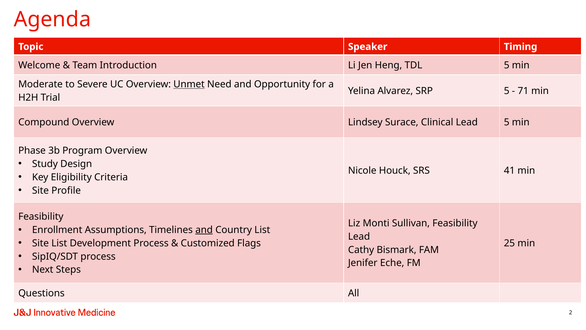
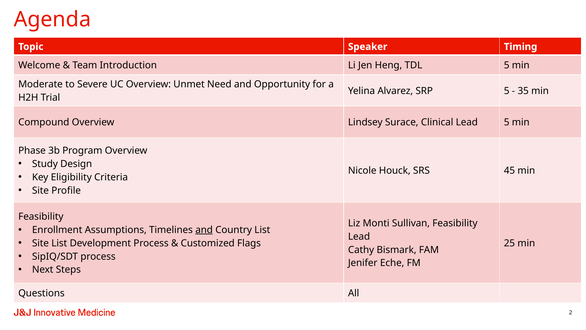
Unmet underline: present -> none
71: 71 -> 35
41: 41 -> 45
